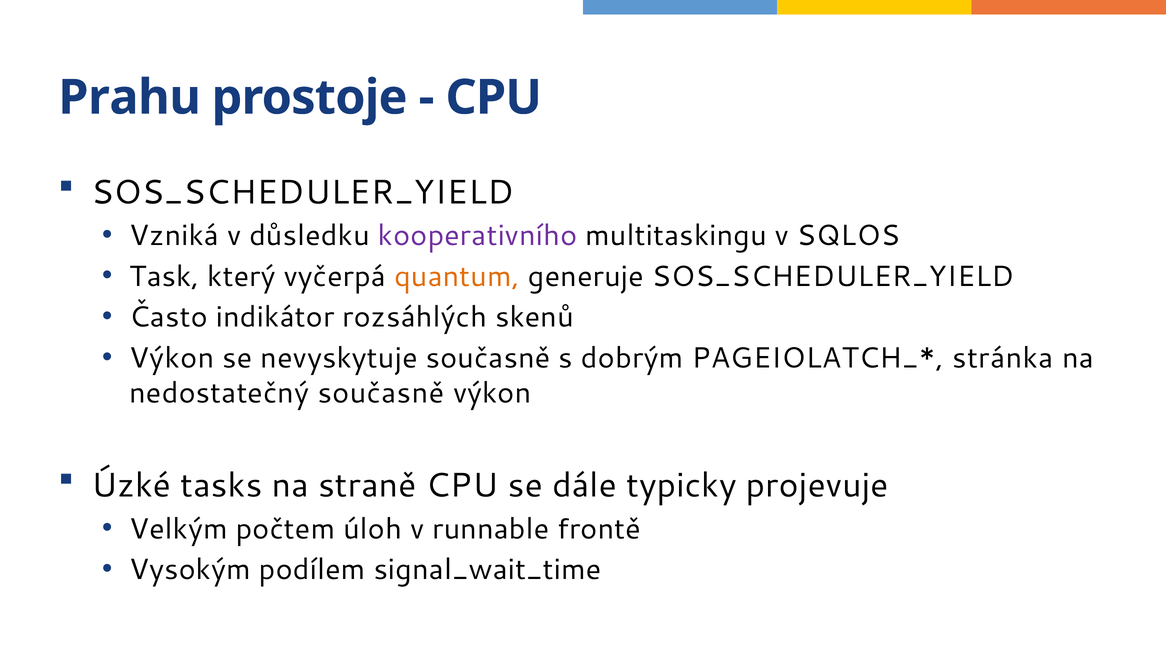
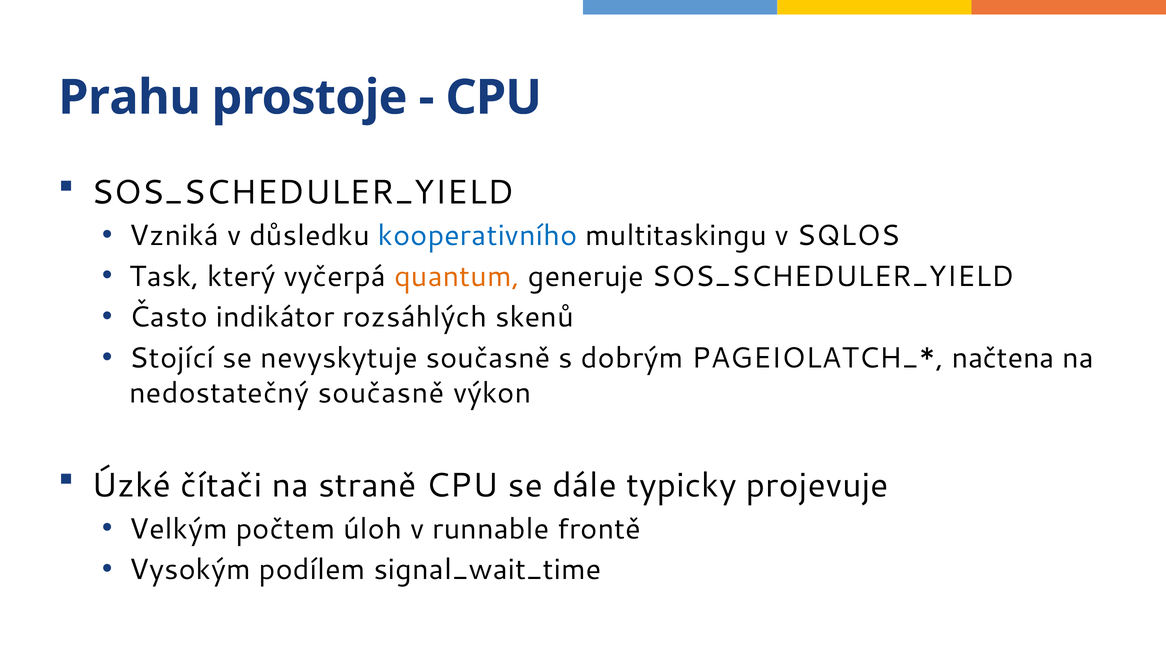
kooperativního colour: purple -> blue
Výkon at (172, 358): Výkon -> Stojící
stránka: stránka -> načtena
tasks: tasks -> čítači
